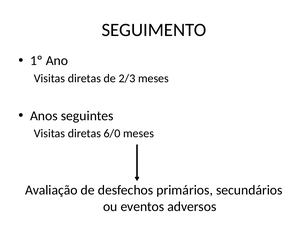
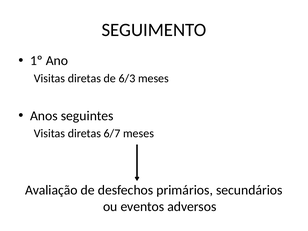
2/3: 2/3 -> 6/3
6/0: 6/0 -> 6/7
